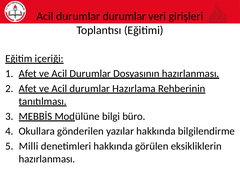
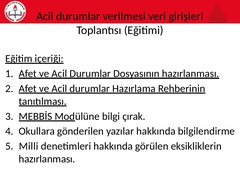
durumlar durumlar: durumlar -> verilmesi
büro: büro -> çırak
